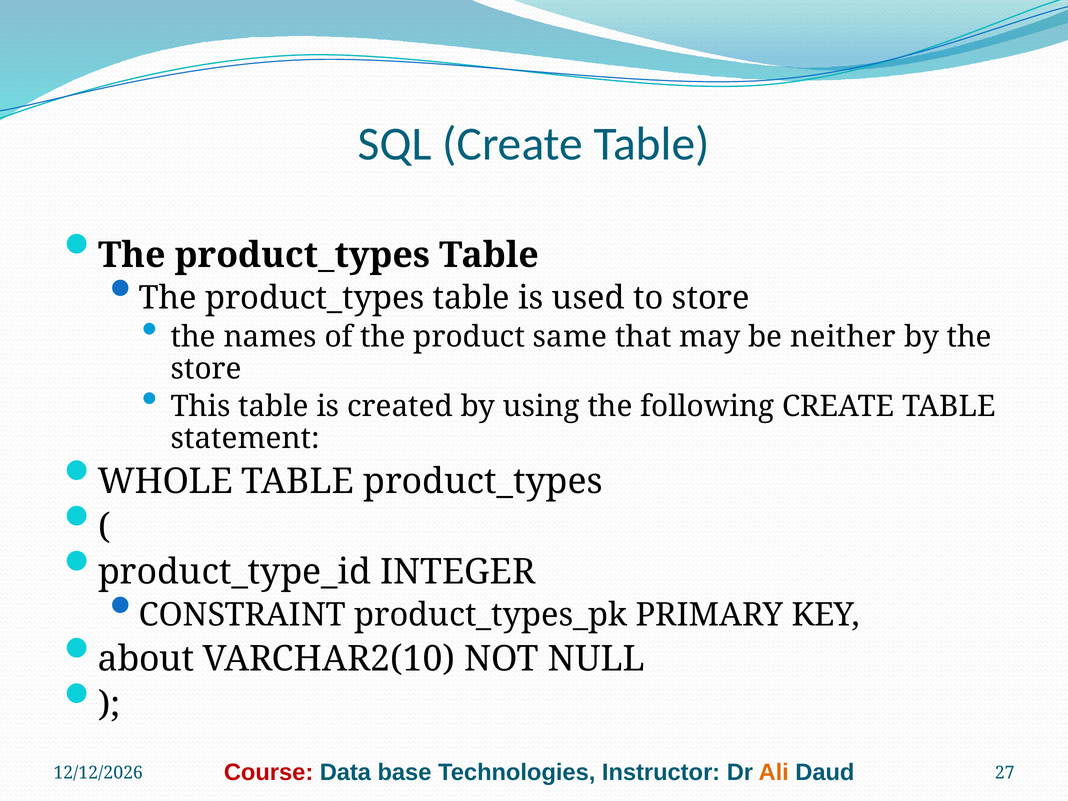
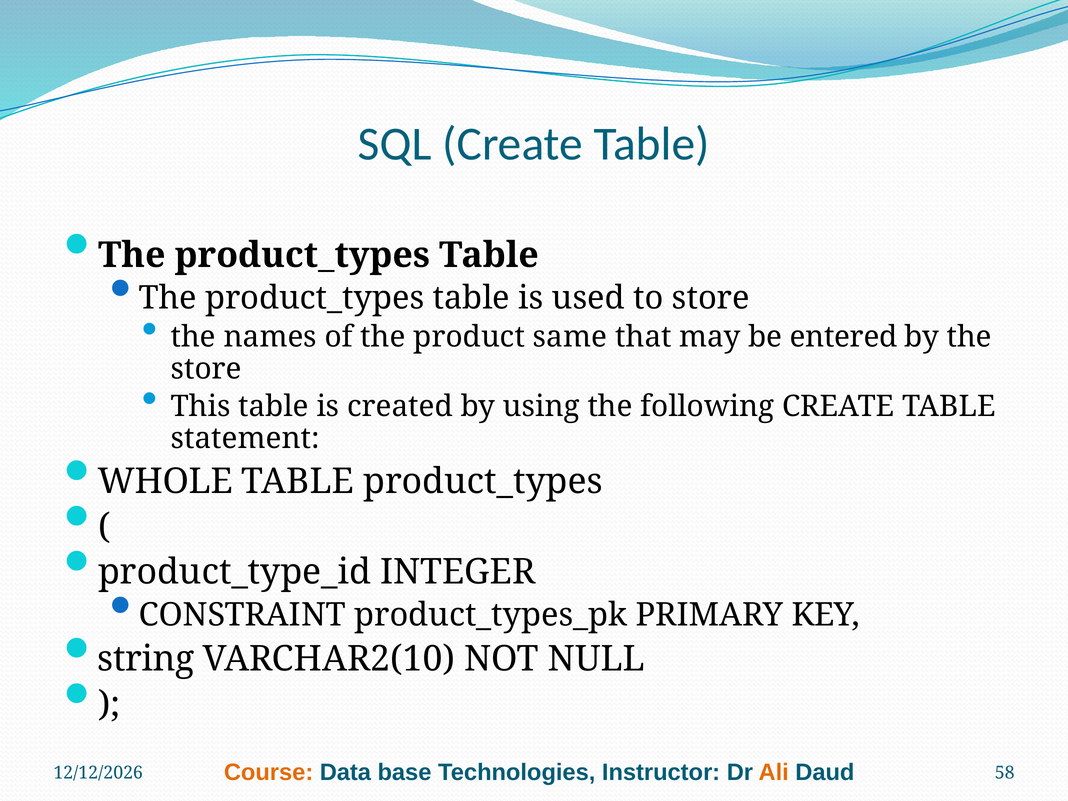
neither: neither -> entered
about: about -> string
Course colour: red -> orange
27: 27 -> 58
